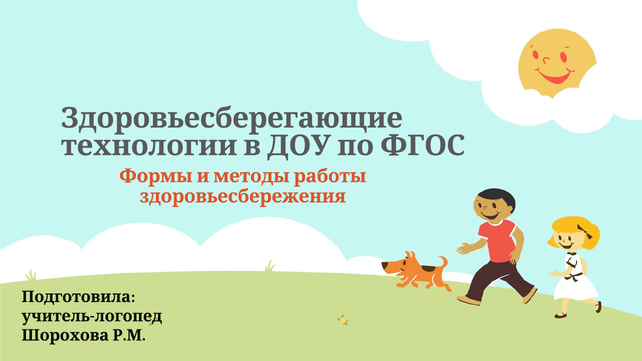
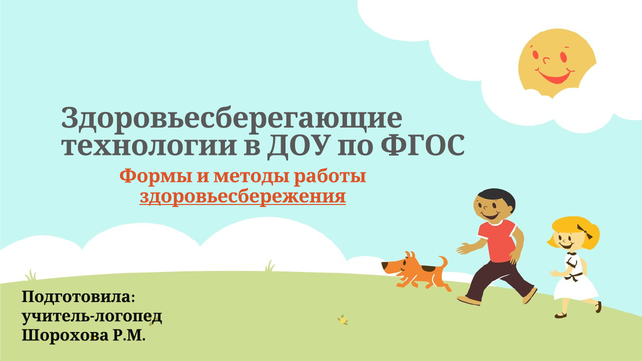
здоровьесбережения underline: none -> present
